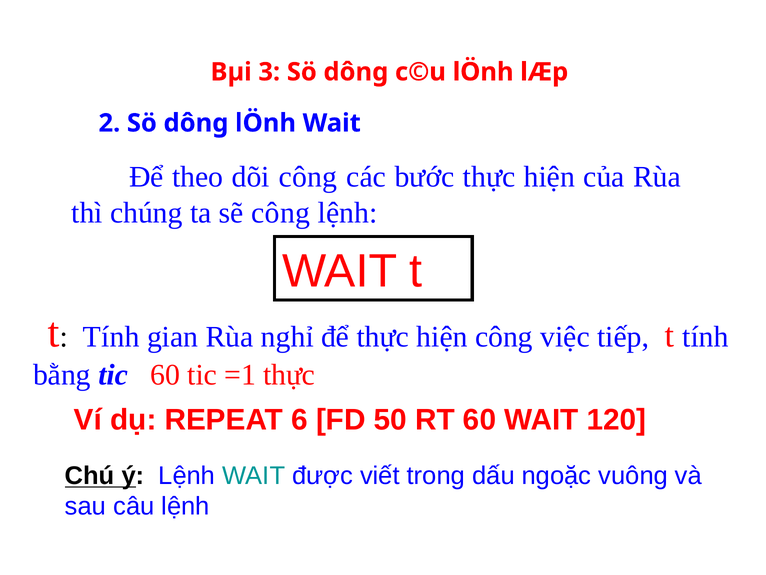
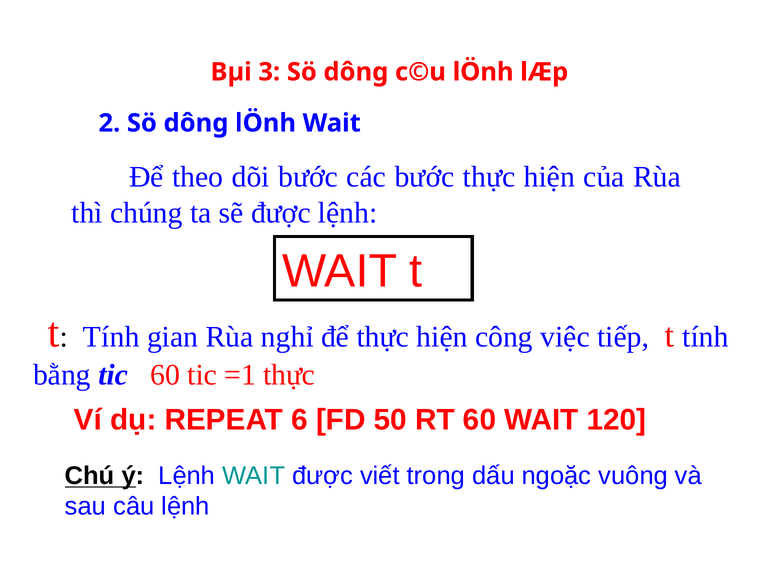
dõi công: công -> bước
sẽ công: công -> được
